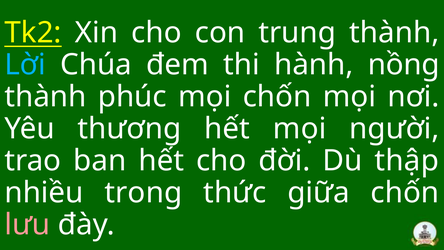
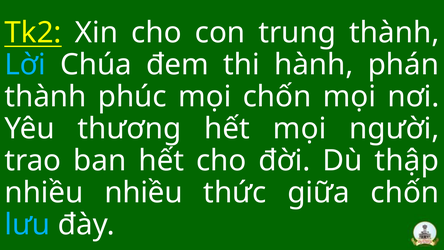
nồng: nồng -> phán
nhiều trong: trong -> nhiều
lưu colour: pink -> light blue
